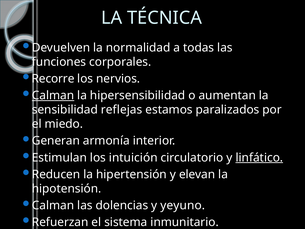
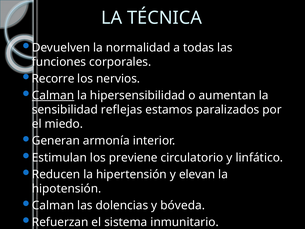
intuición: intuición -> previene
linfático underline: present -> none
yeyuno: yeyuno -> bóveda
